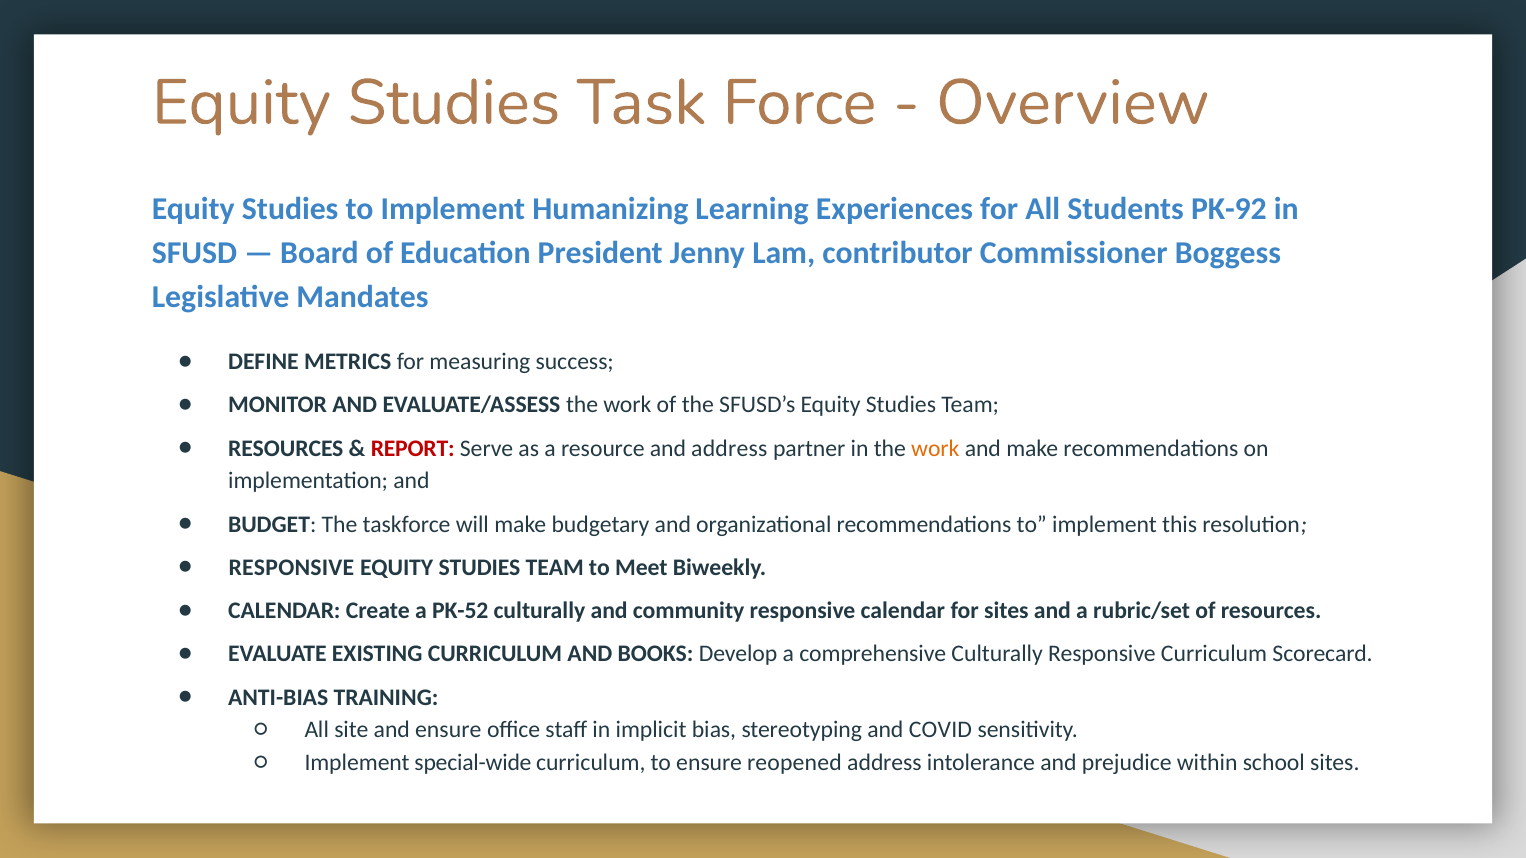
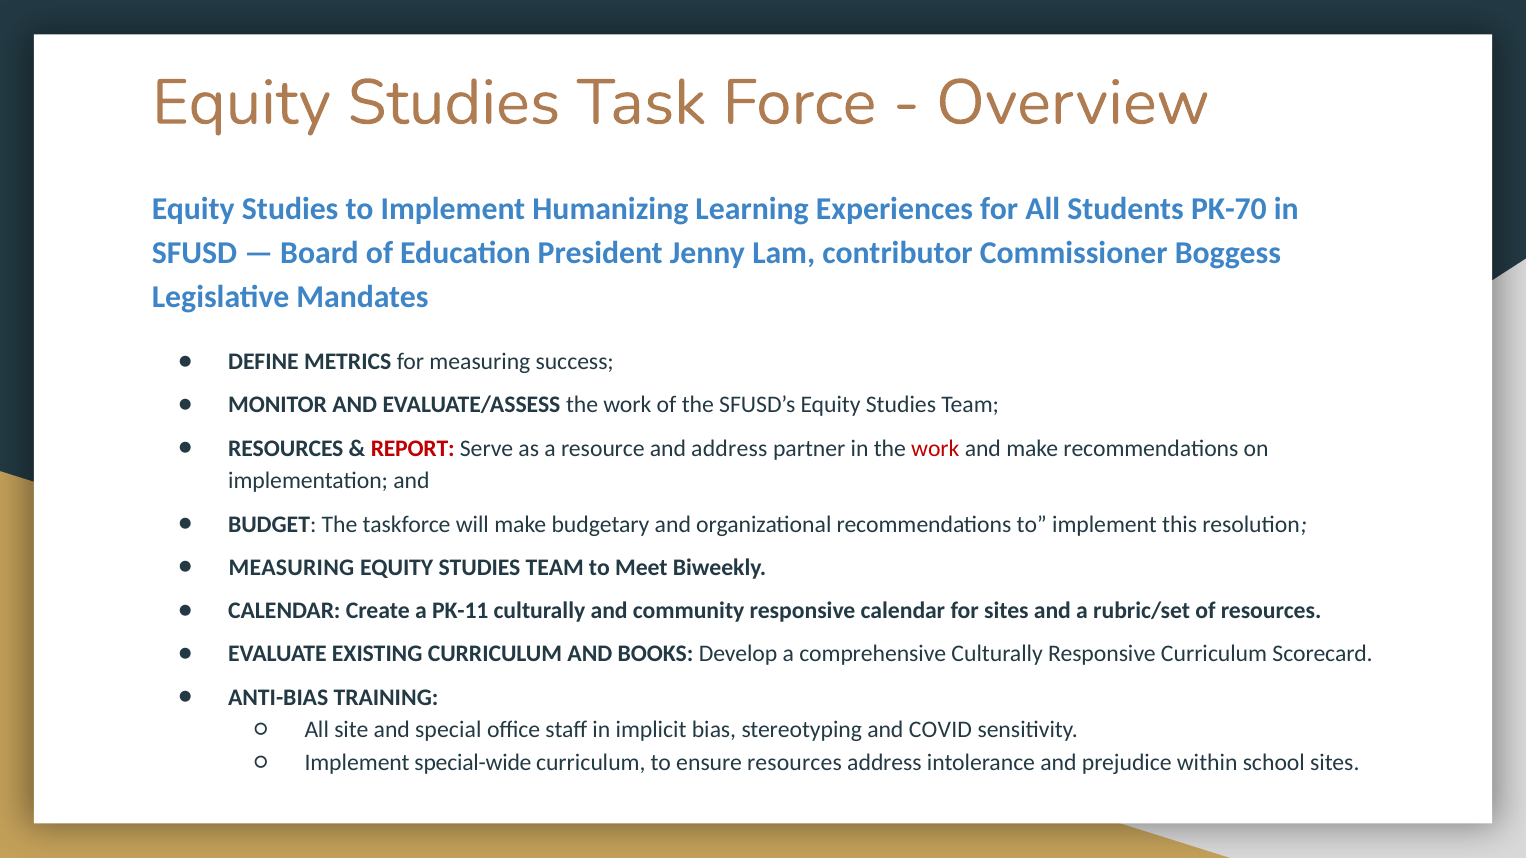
PK-92: PK-92 -> PK-70
work at (935, 448) colour: orange -> red
RESPONSIVE at (291, 568): RESPONSIVE -> MEASURING
PK-52: PK-52 -> PK-11
and ensure: ensure -> special
ensure reopened: reopened -> resources
